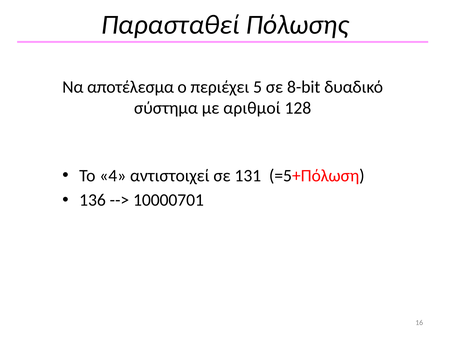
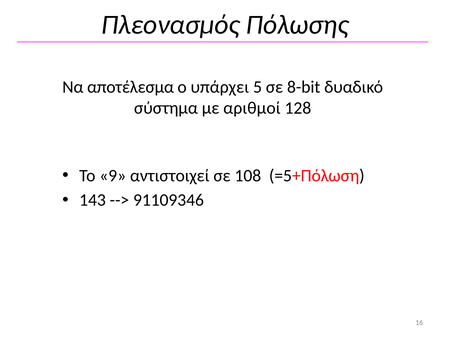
Παρασταθεί: Παρασταθεί -> Πλεονασμός
περιέχει: περιέχει -> υπάρχει
4: 4 -> 9
131: 131 -> 108
136: 136 -> 143
10000701: 10000701 -> 91109346
